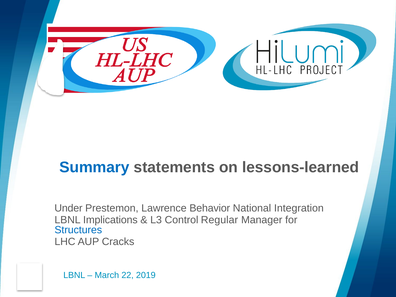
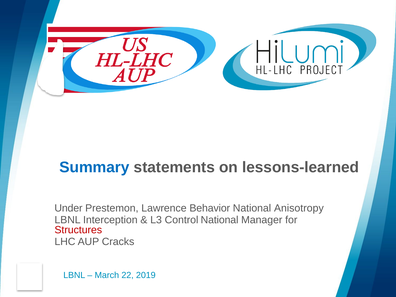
Integration: Integration -> Anisotropy
Implications: Implications -> Interception
Control Regular: Regular -> National
Structures colour: blue -> red
